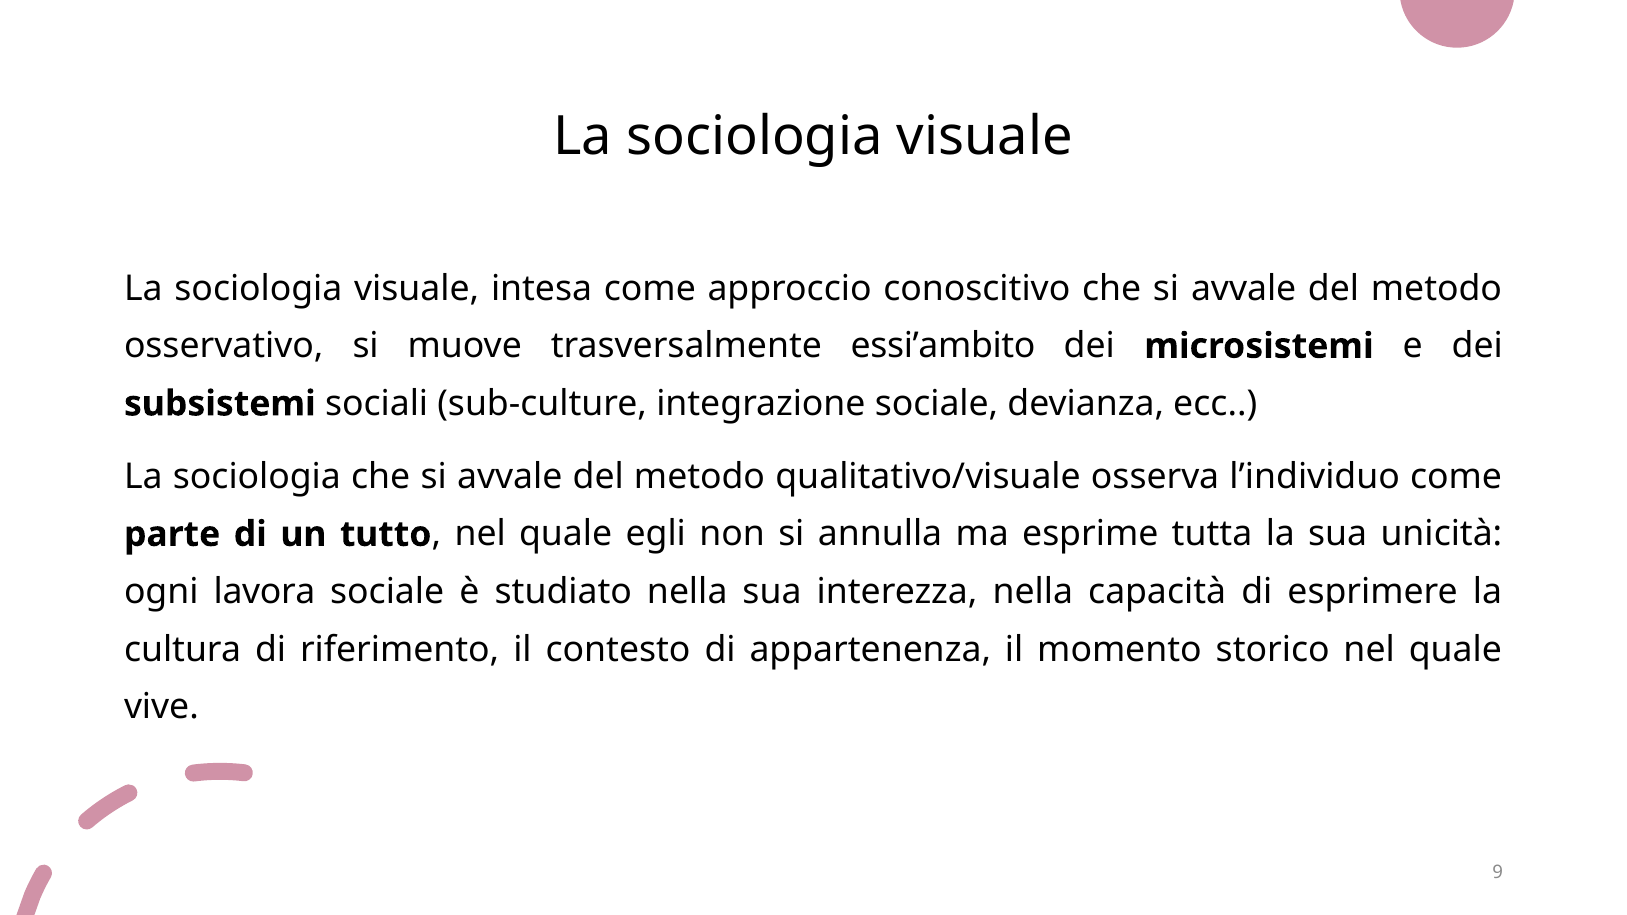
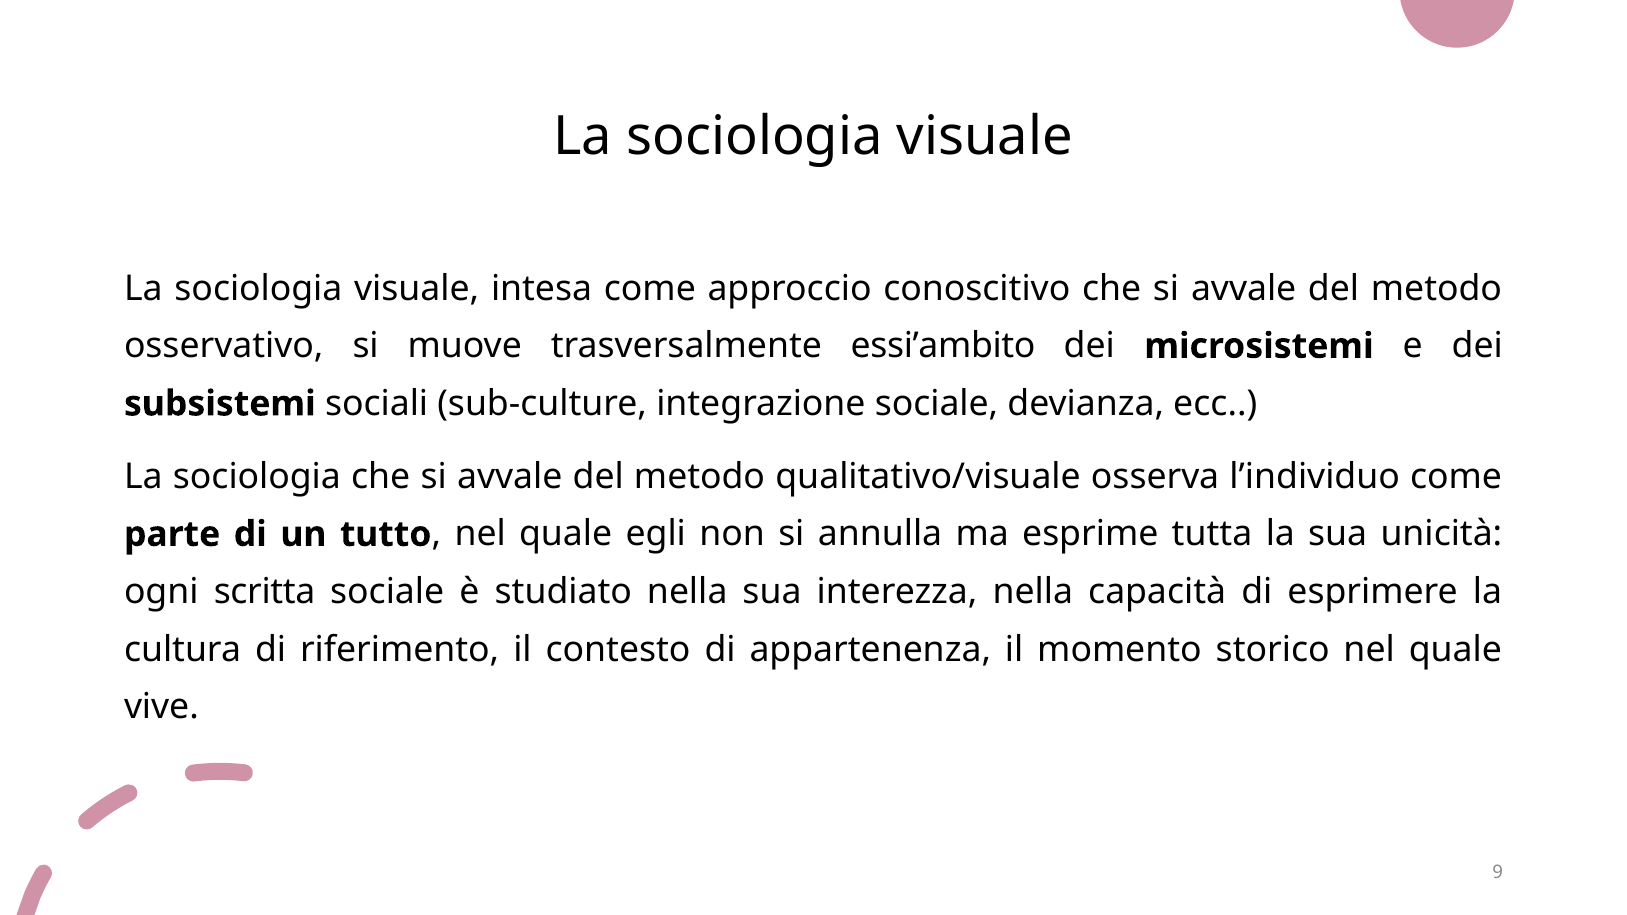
lavora: lavora -> scritta
